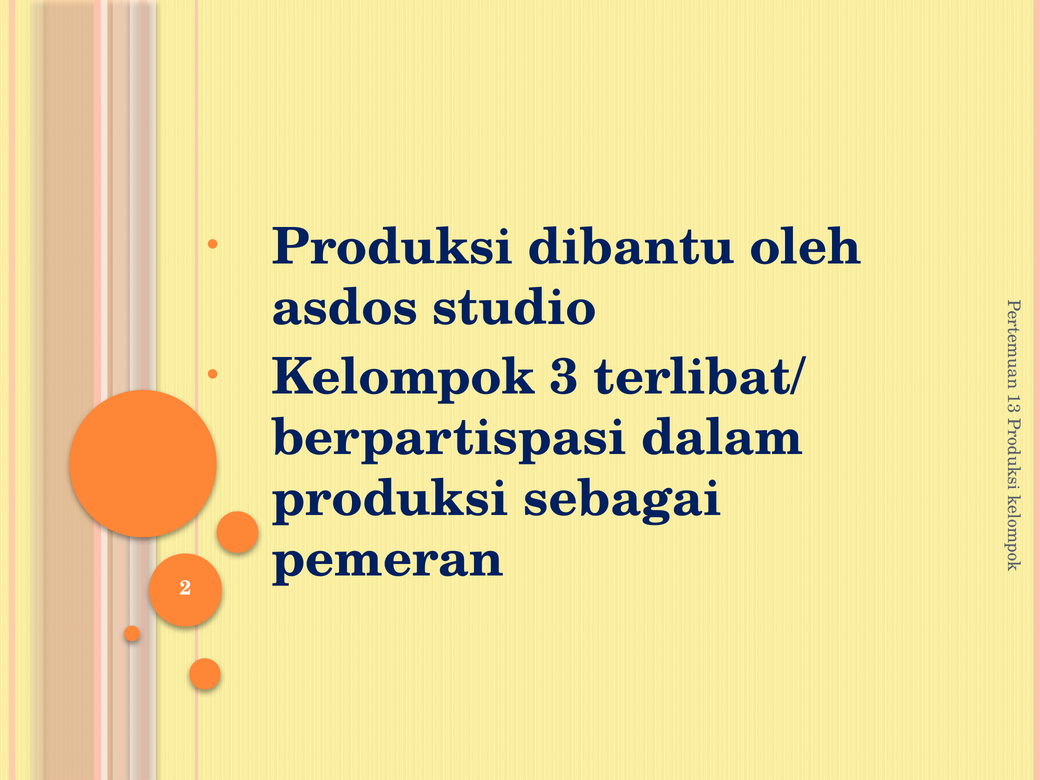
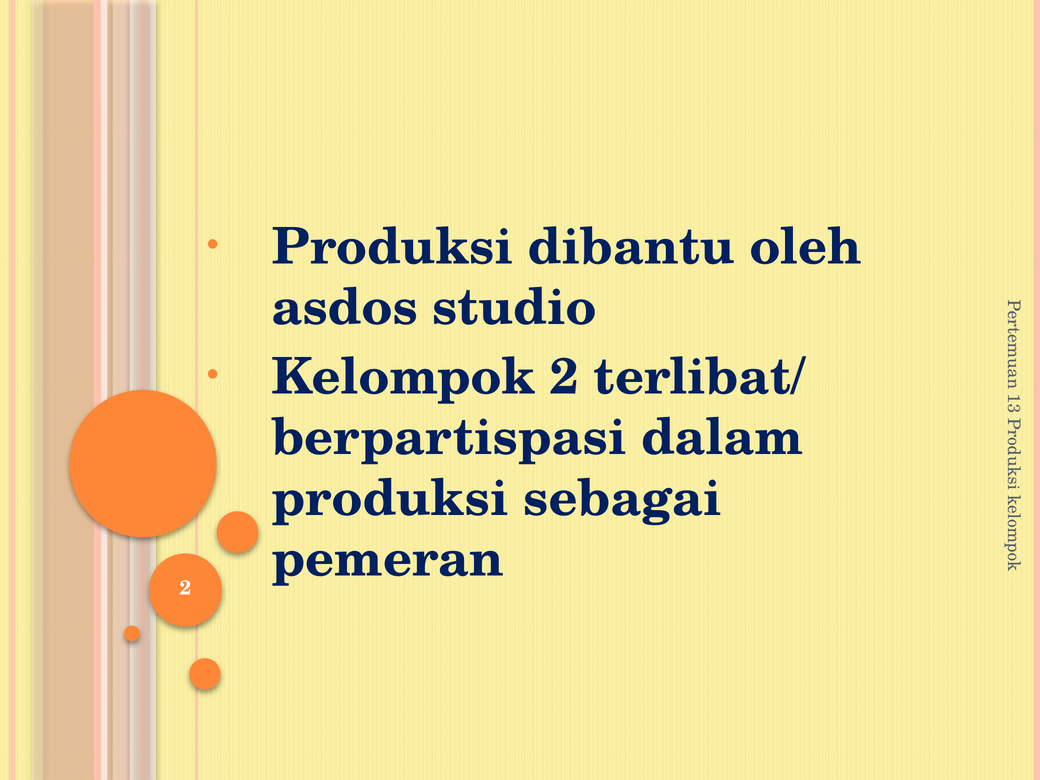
Kelompok 3: 3 -> 2
